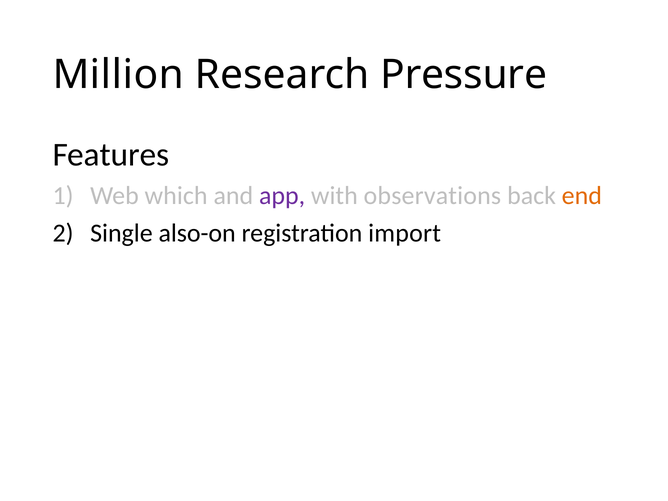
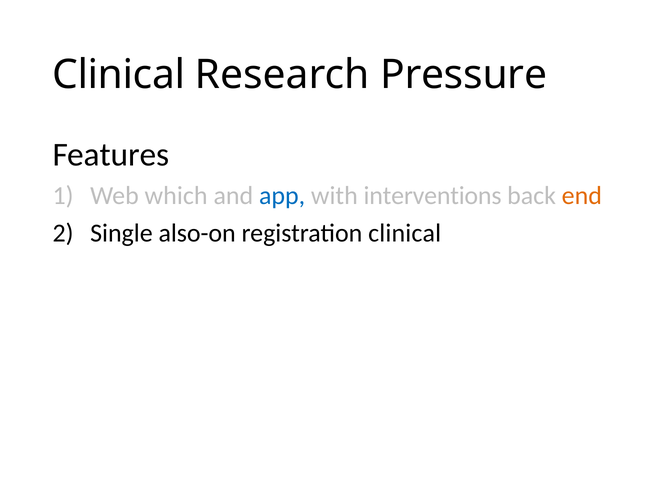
Million at (118, 75): Million -> Clinical
app colour: purple -> blue
observations: observations -> interventions
registration import: import -> clinical
